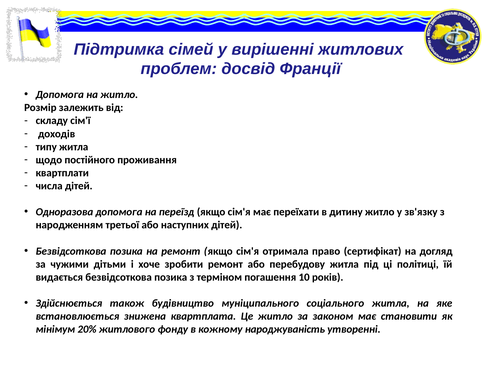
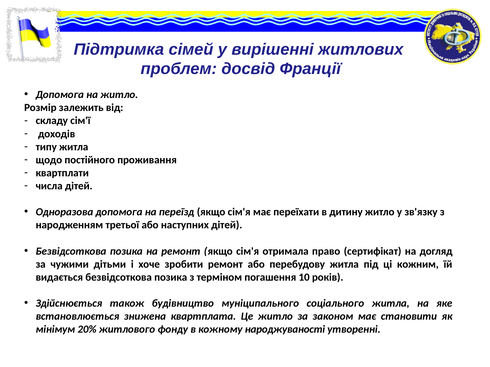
політиці: політиці -> кожним
народжуваність: народжуваність -> народжуваності
